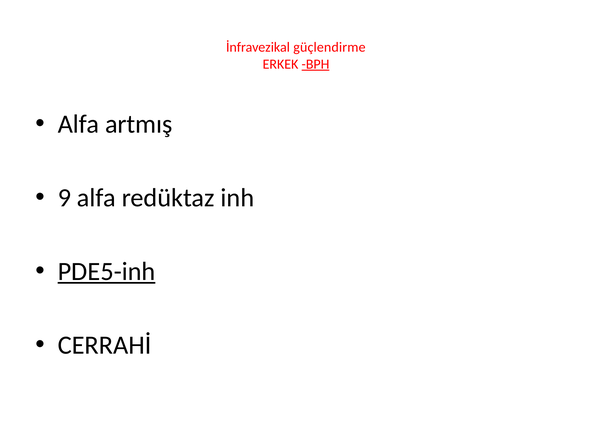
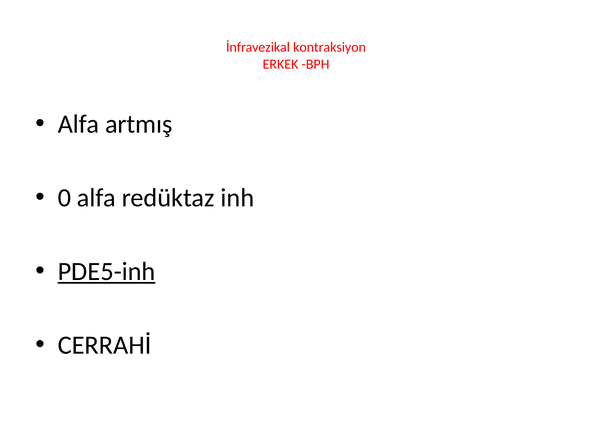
güçlendirme: güçlendirme -> kontraksiyon
BPH underline: present -> none
9: 9 -> 0
